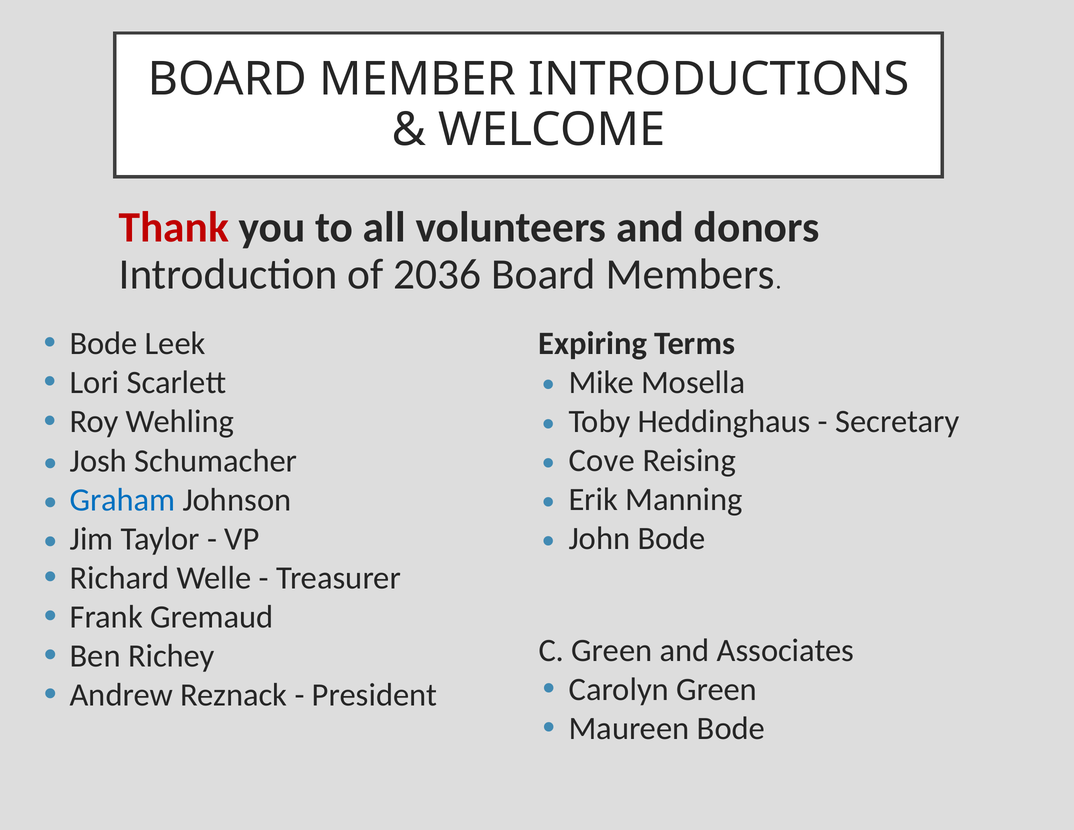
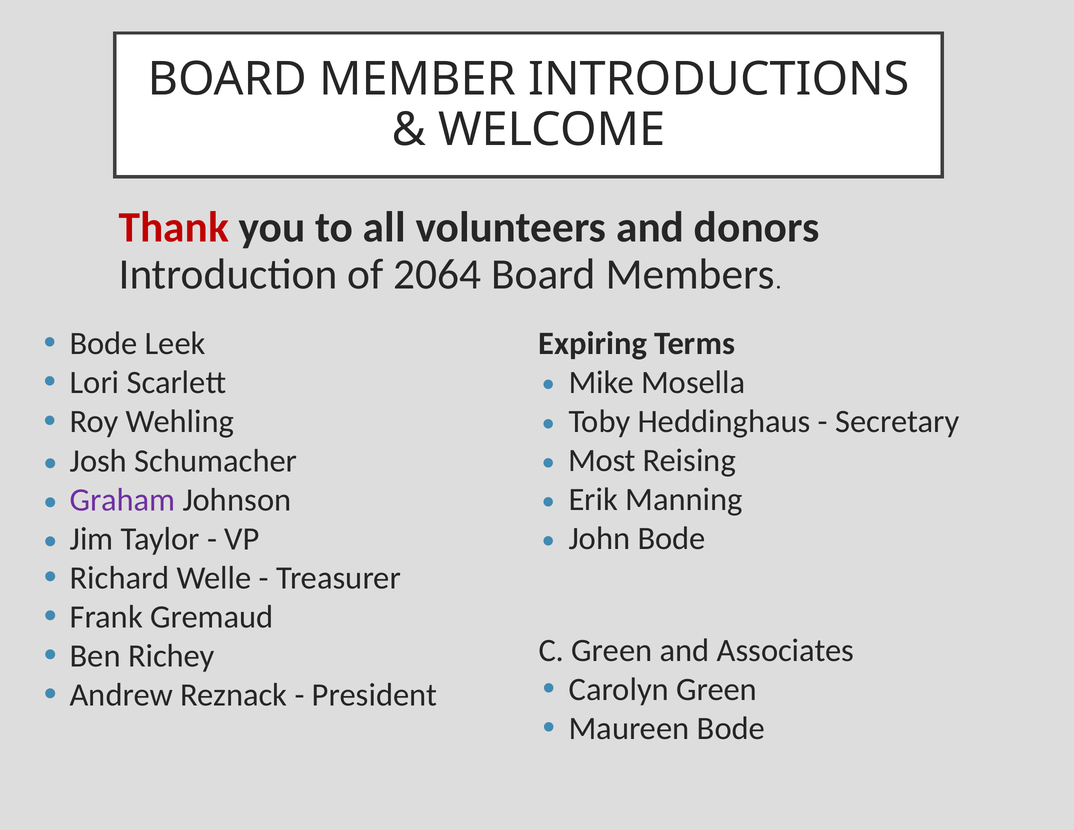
2036: 2036 -> 2064
Cove: Cove -> Most
Graham colour: blue -> purple
